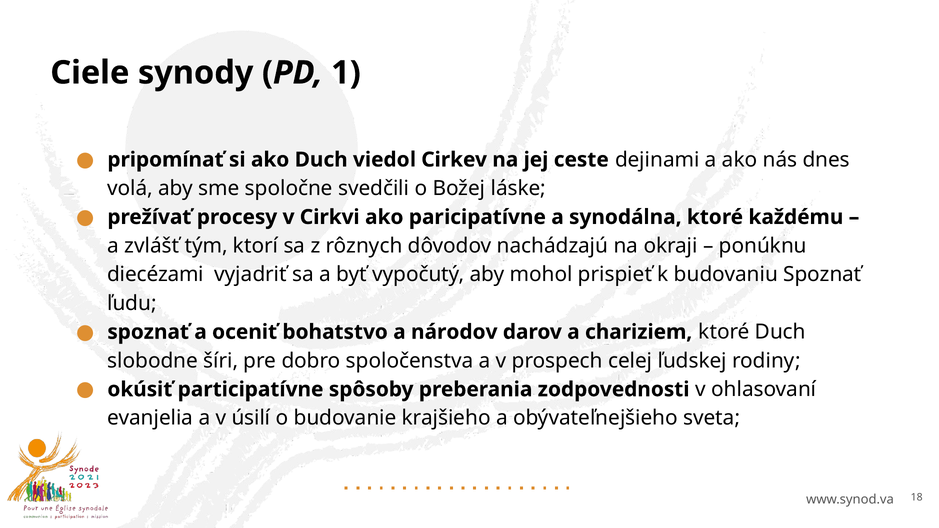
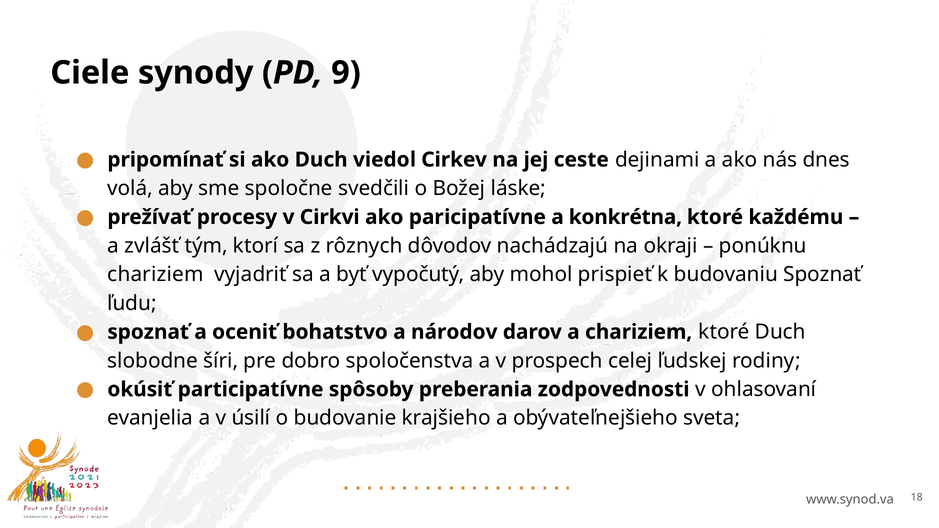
1: 1 -> 9
synodálna: synodálna -> konkrétna
diecézami at (156, 275): diecézami -> chariziem
